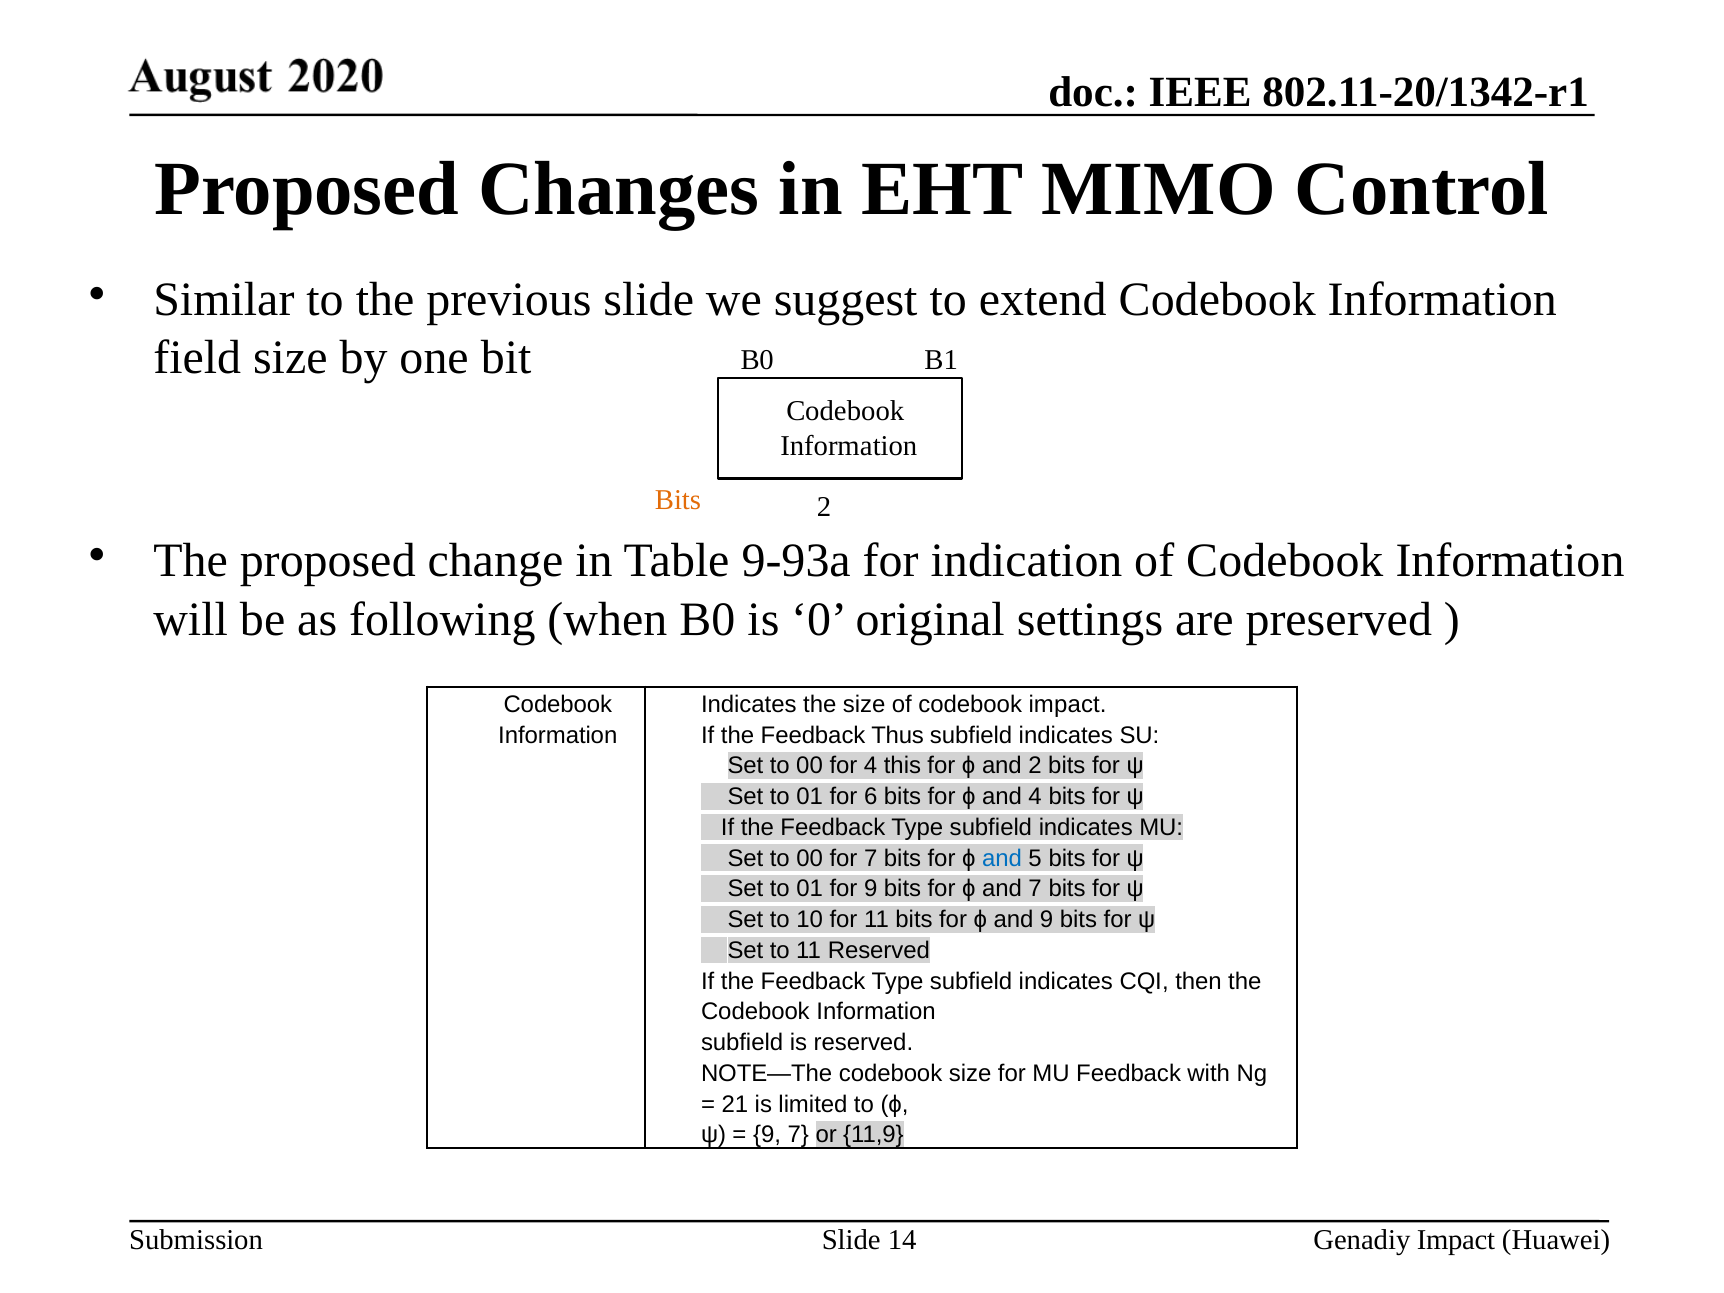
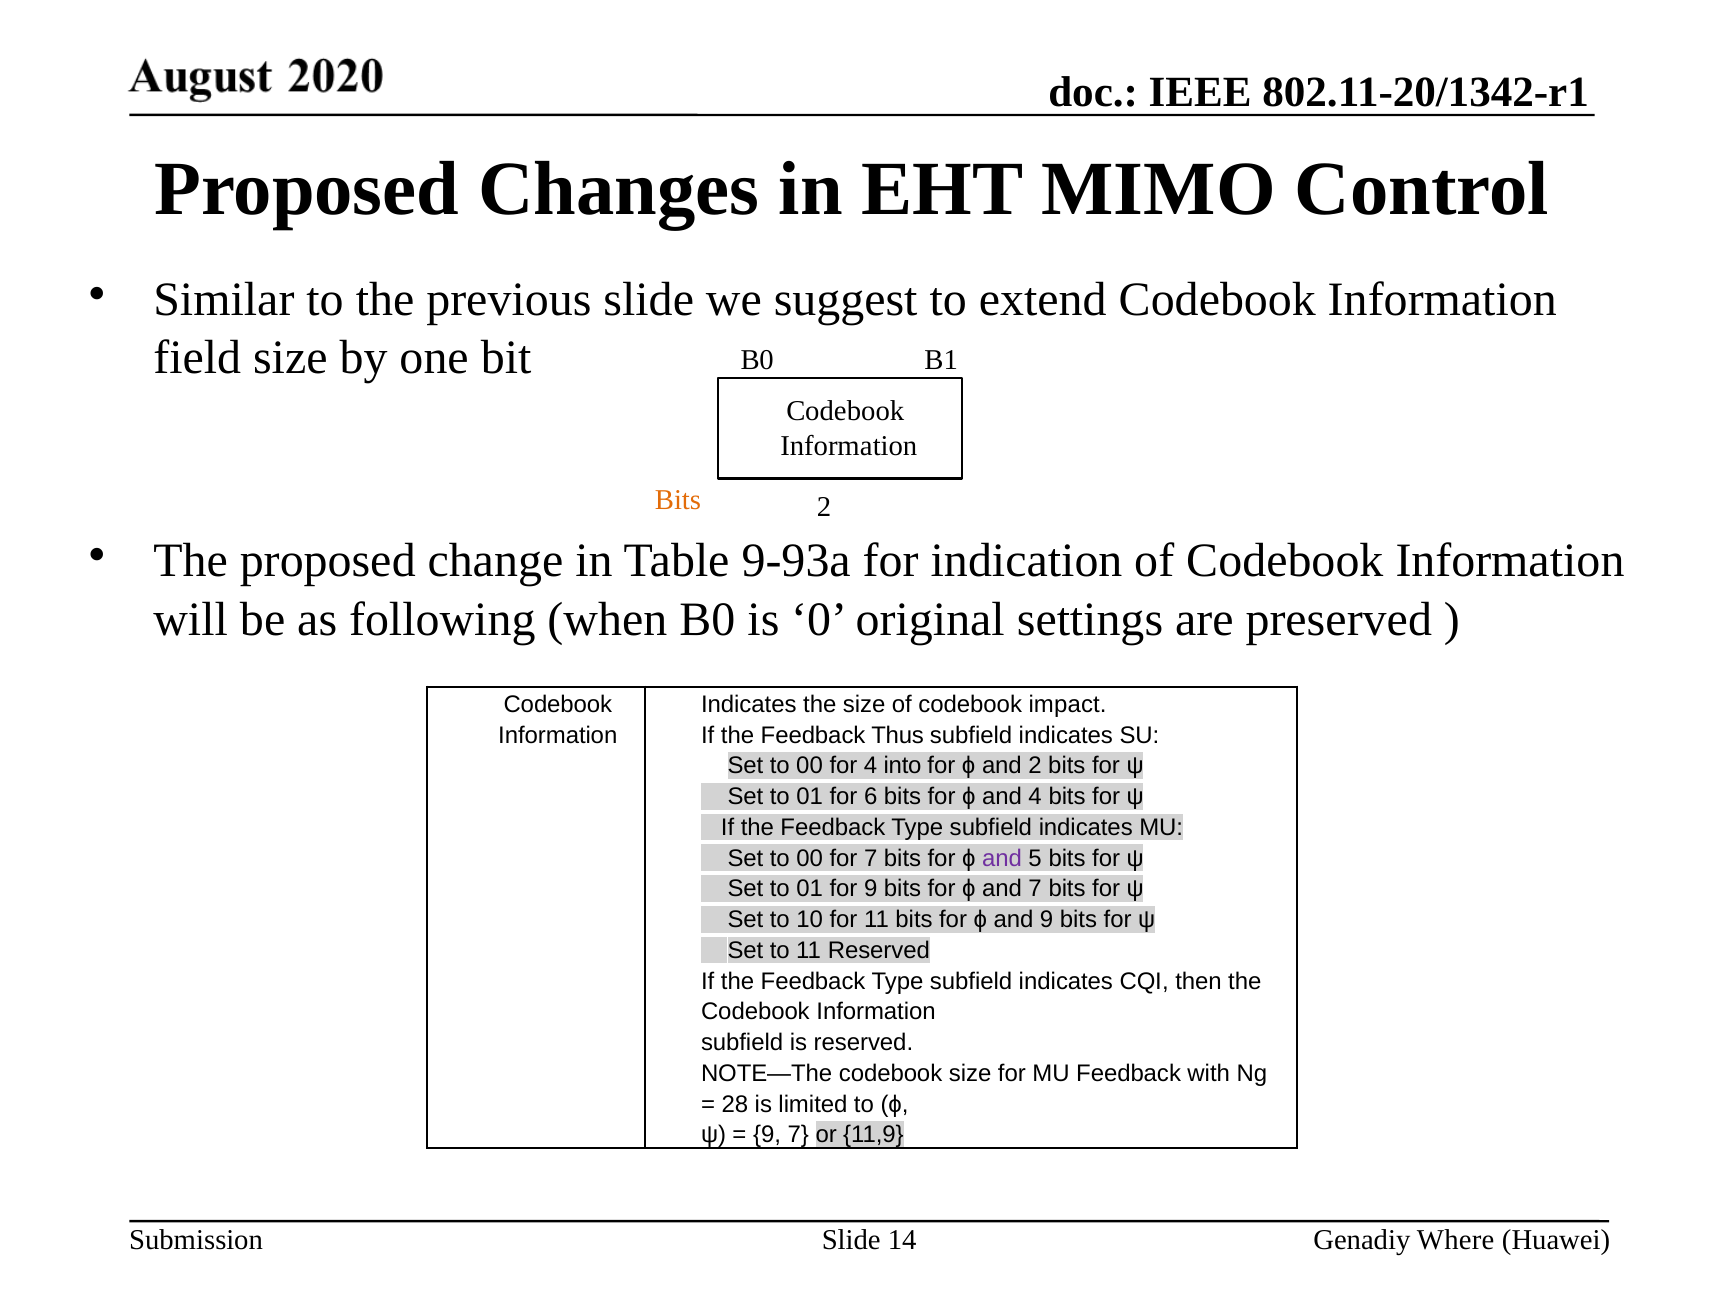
this: this -> into
and at (1002, 858) colour: blue -> purple
21: 21 -> 28
Genadiy Impact: Impact -> Where
